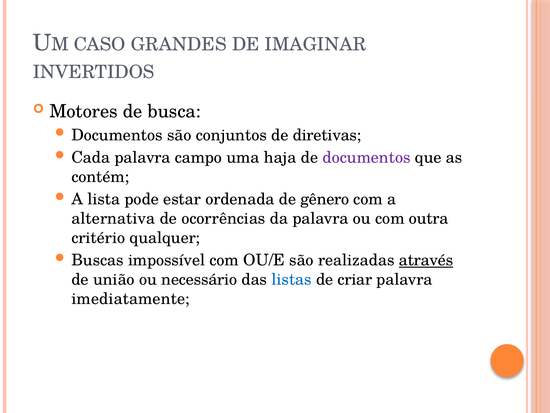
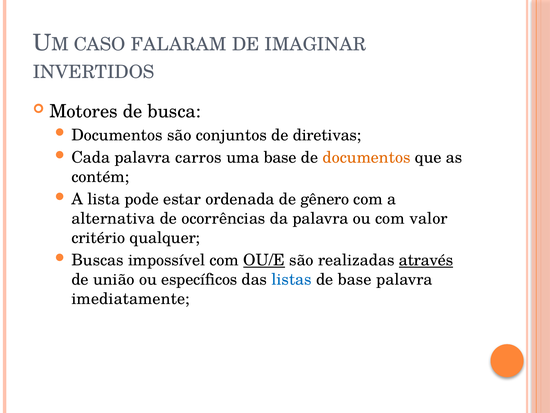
GRANDES: GRANDES -> FALARAM
campo: campo -> carros
uma haja: haja -> base
documentos at (367, 157) colour: purple -> orange
outra: outra -> valor
OU/E underline: none -> present
necessário: necessário -> específicos
de criar: criar -> base
